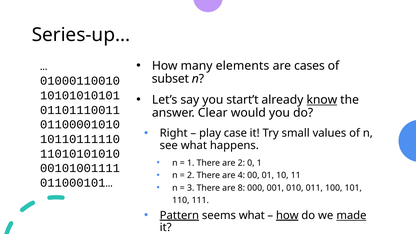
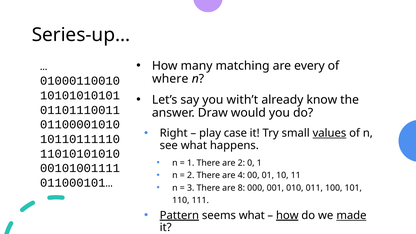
elements: elements -> matching
cases: cases -> every
subset: subset -> where
start’t: start’t -> with’t
know underline: present -> none
Clear: Clear -> Draw
values underline: none -> present
